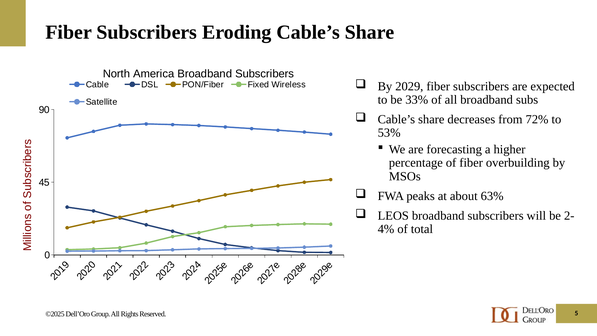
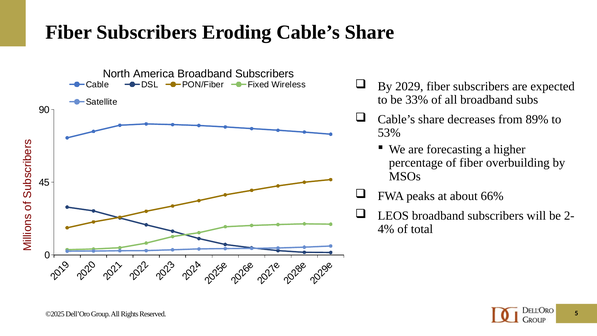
72%: 72% -> 89%
63%: 63% -> 66%
